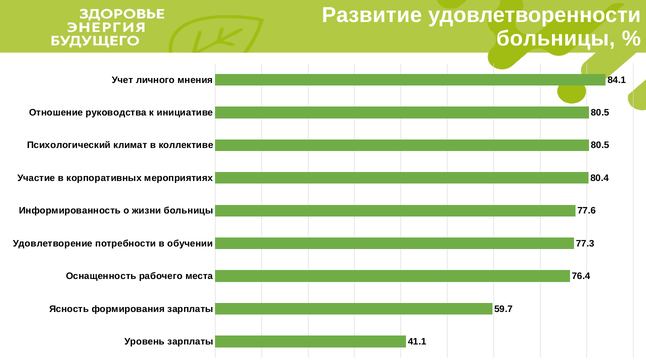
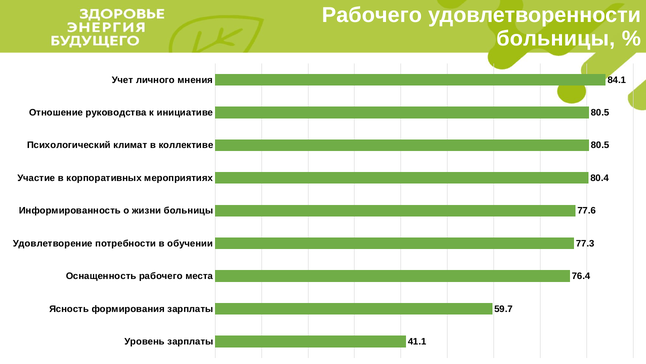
Развитие at (372, 15): Развитие -> Рабочего
